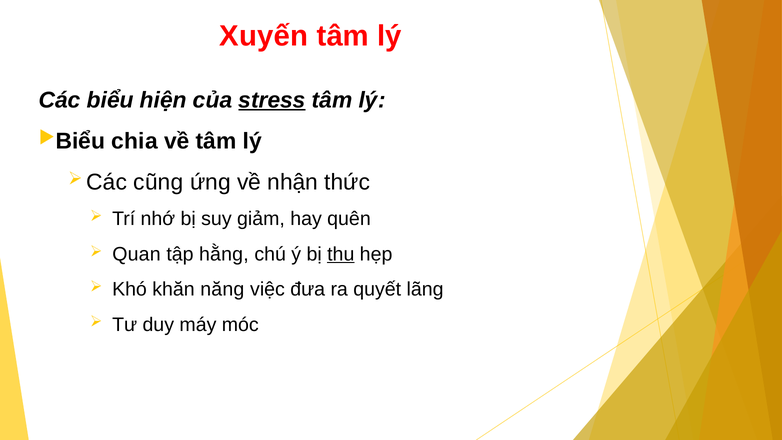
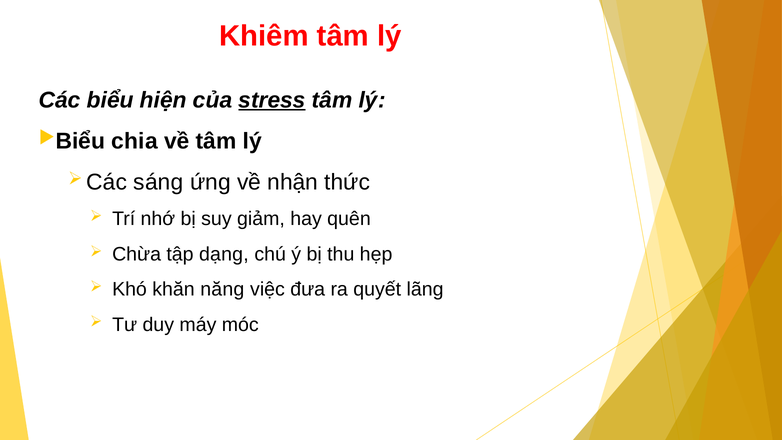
Xuyến: Xuyến -> Khiêm
cũng: cũng -> sáng
Quan: Quan -> Chừa
hằng: hằng -> dạng
thu underline: present -> none
